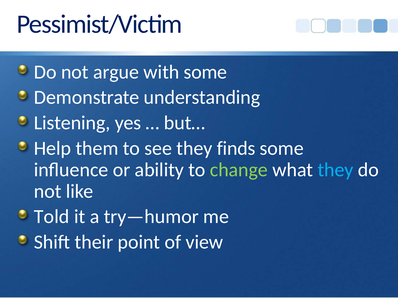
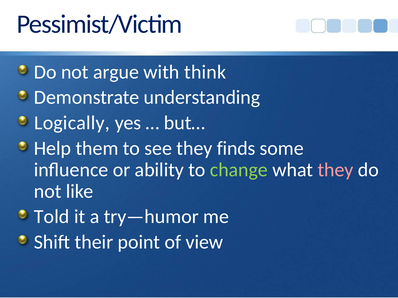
with some: some -> think
Listening: Listening -> Logically
they at (335, 170) colour: light blue -> pink
